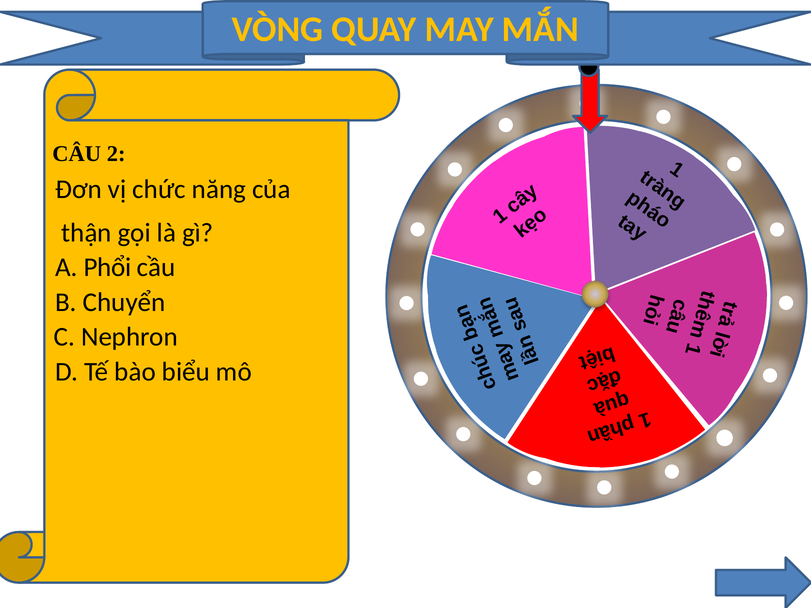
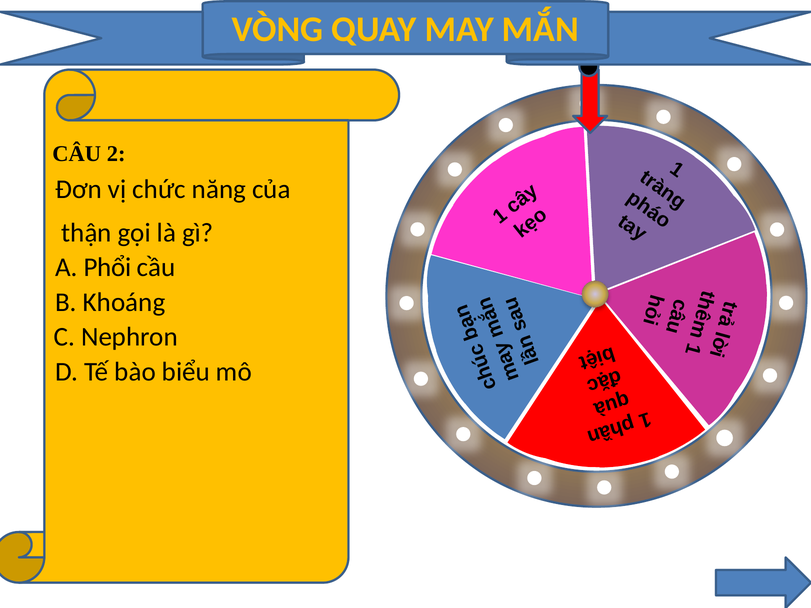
Chuyển: Chuyển -> Khoáng
